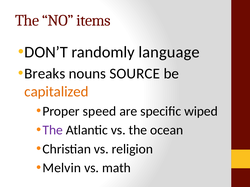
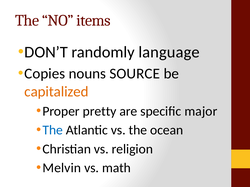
Breaks: Breaks -> Copies
speed: speed -> pretty
wiped: wiped -> major
The at (53, 130) colour: purple -> blue
